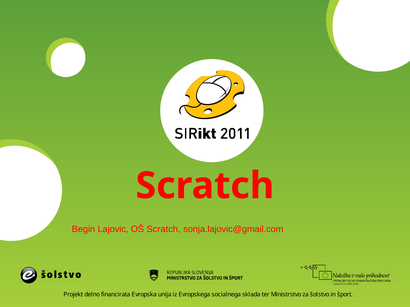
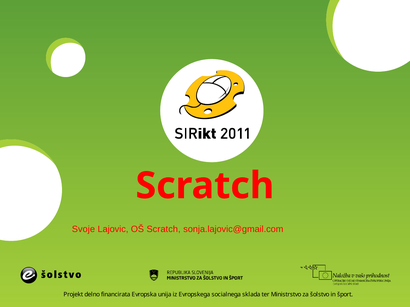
Begin: Begin -> Svoje
